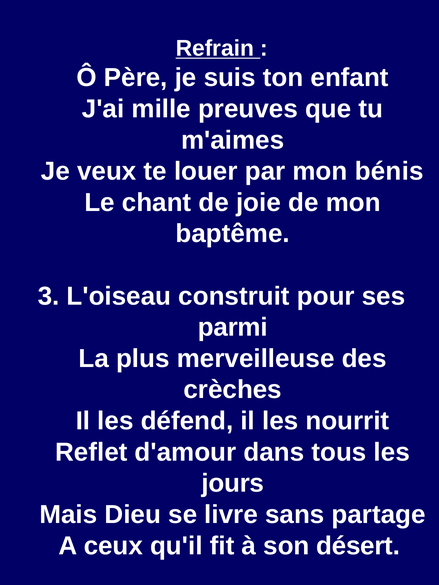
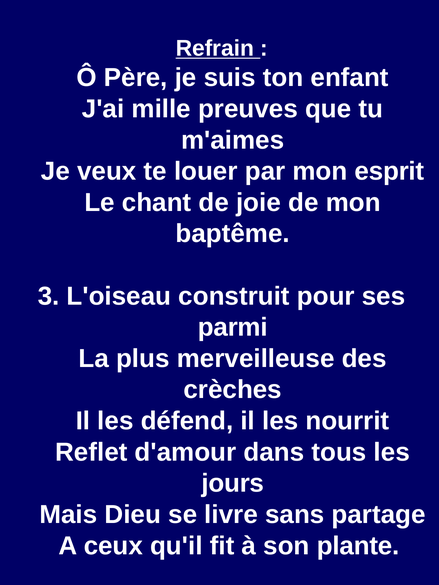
bénis: bénis -> esprit
désert: désert -> plante
